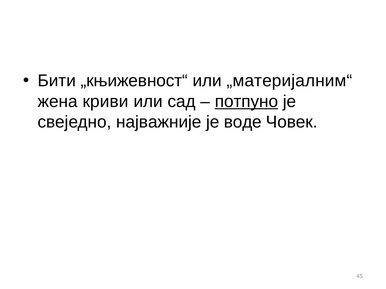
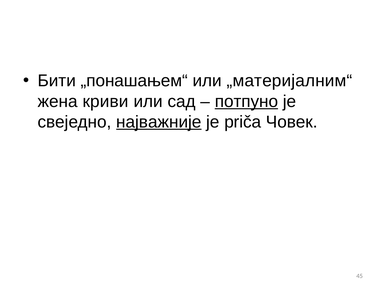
„књижевност“: „књижевност“ -> „понашањем“
најважније underline: none -> present
воде: воде -> priča
